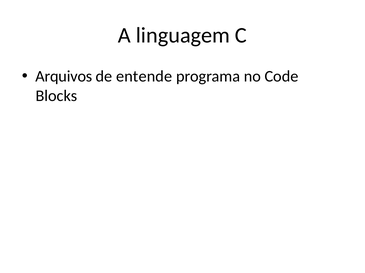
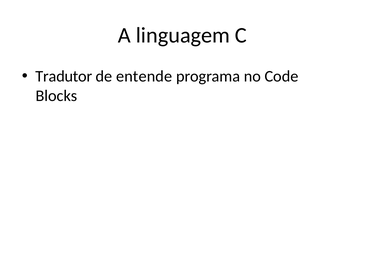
Arquivos: Arquivos -> Tradutor
